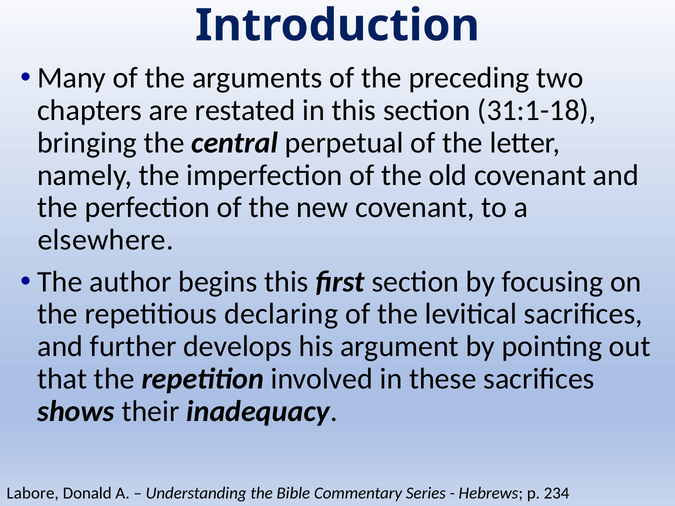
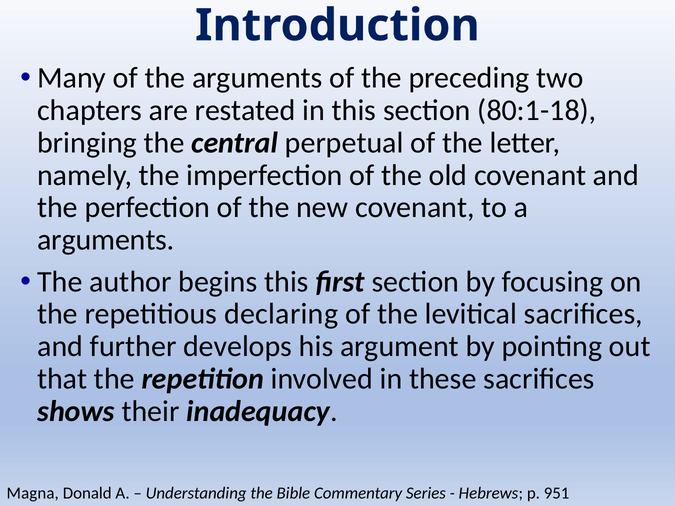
31:1-18: 31:1-18 -> 80:1-18
elsewhere at (106, 240): elsewhere -> arguments
Labore: Labore -> Magna
234: 234 -> 951
